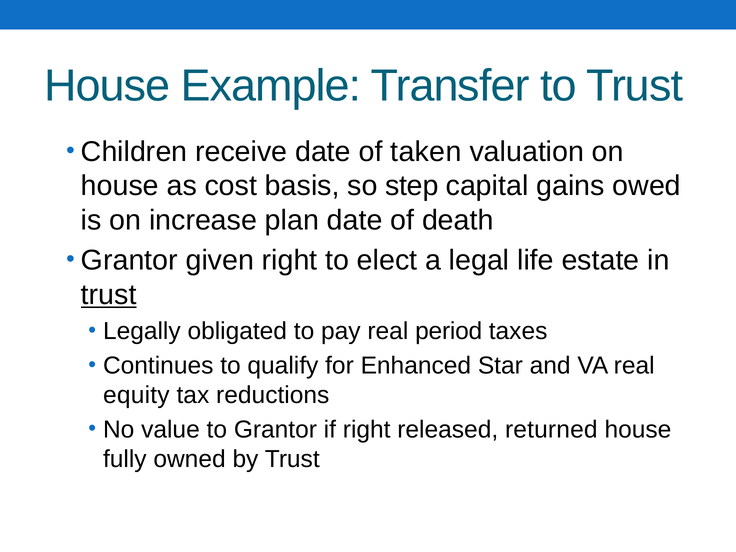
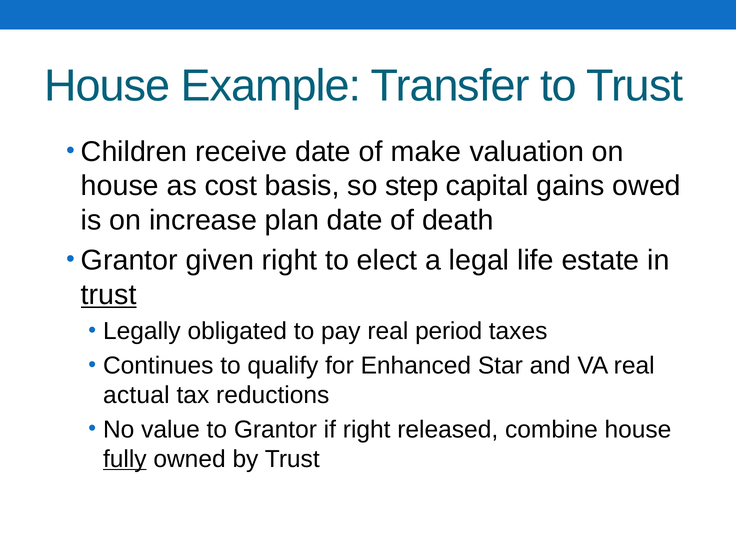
taken: taken -> make
equity: equity -> actual
returned: returned -> combine
fully underline: none -> present
